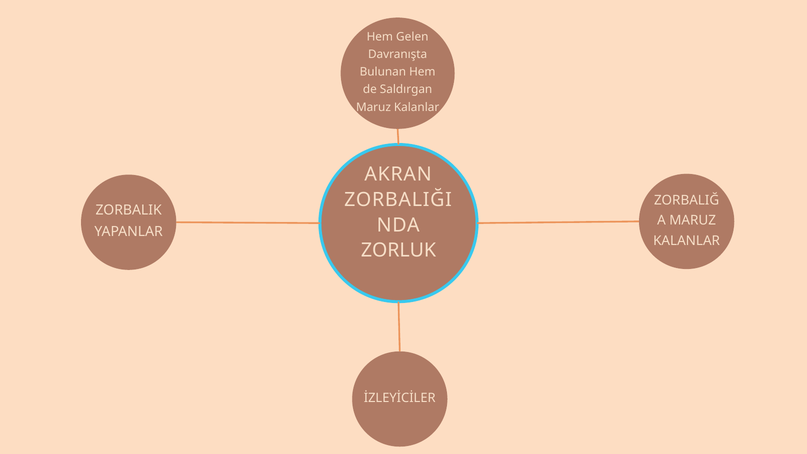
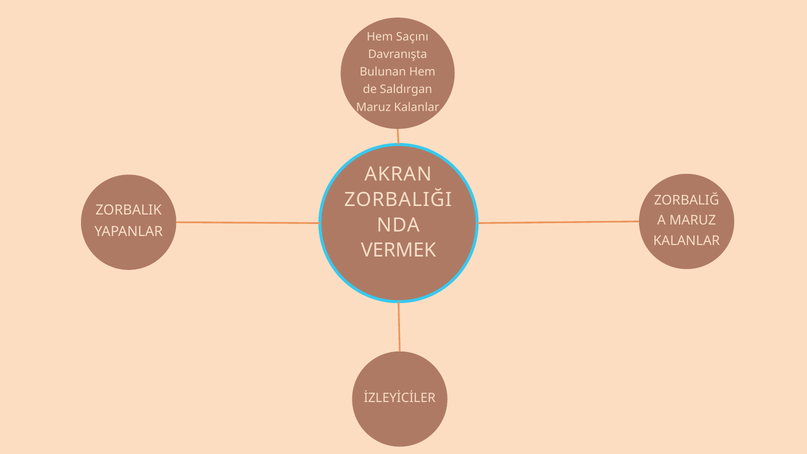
Gelen: Gelen -> Saçını
ZORLUK: ZORLUK -> VERMEK
